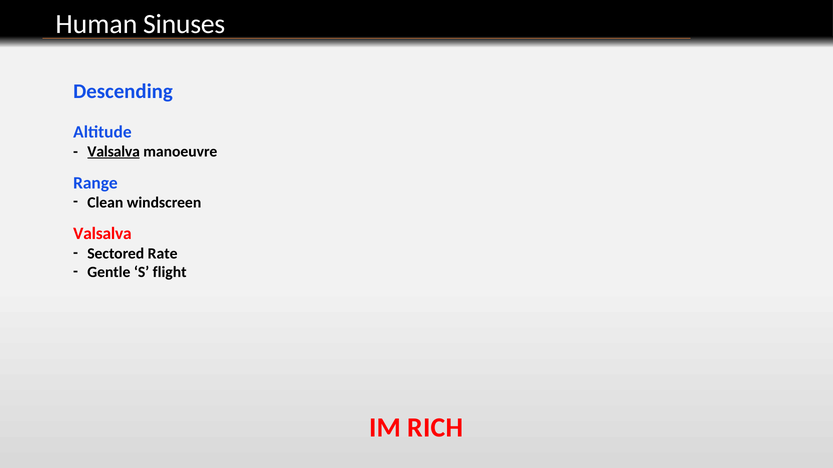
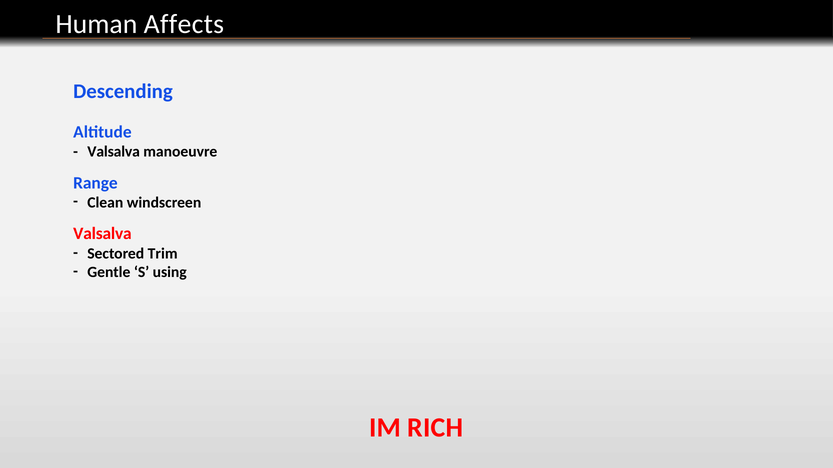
Sinuses: Sinuses -> Affects
Valsalva at (114, 152) underline: present -> none
Rate: Rate -> Trim
flight: flight -> using
